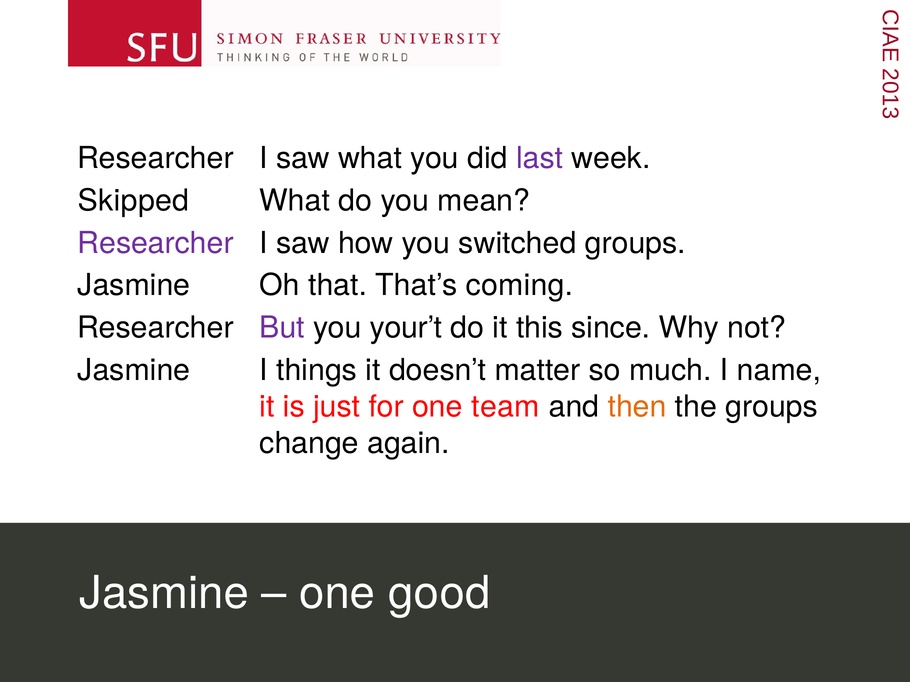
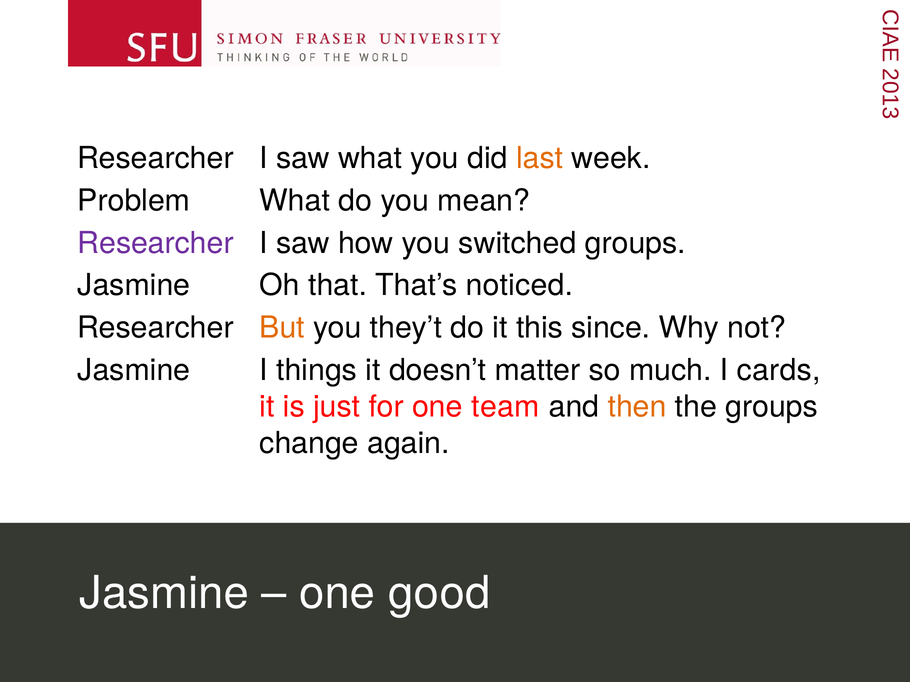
last colour: purple -> orange
Skipped: Skipped -> Problem
coming: coming -> noticed
But colour: purple -> orange
your’t: your’t -> they’t
name: name -> cards
